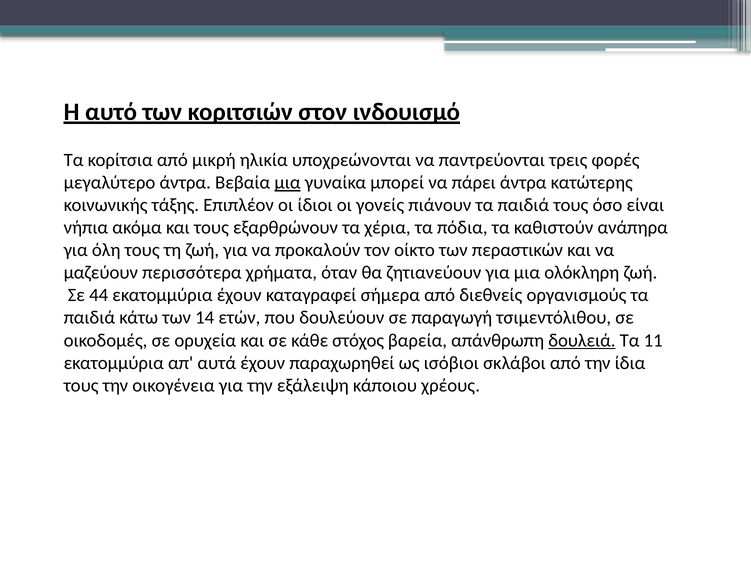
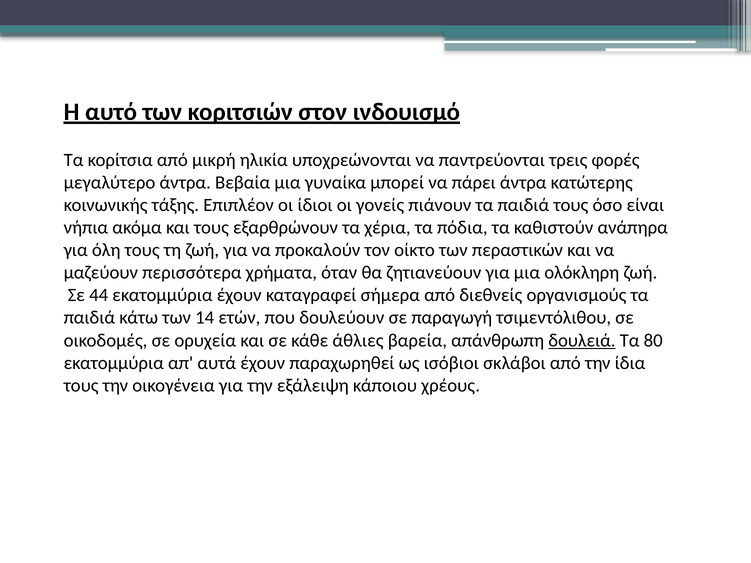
μια at (288, 183) underline: present -> none
στόχος: στόχος -> άθλιες
11: 11 -> 80
